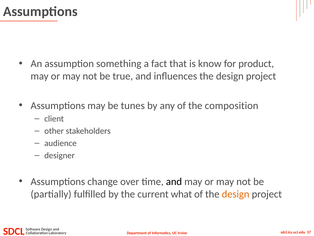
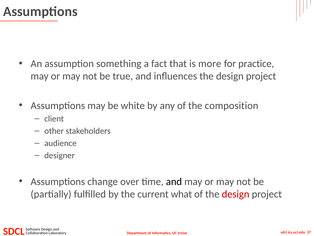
know: know -> more
product: product -> practice
tunes: tunes -> white
design at (236, 194) colour: orange -> red
